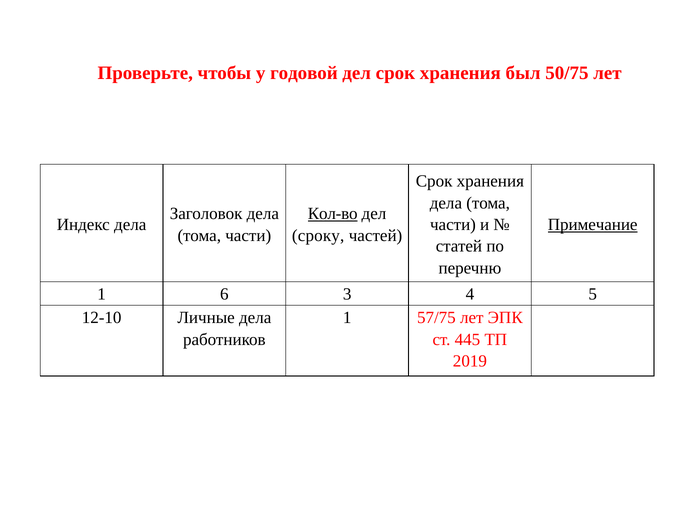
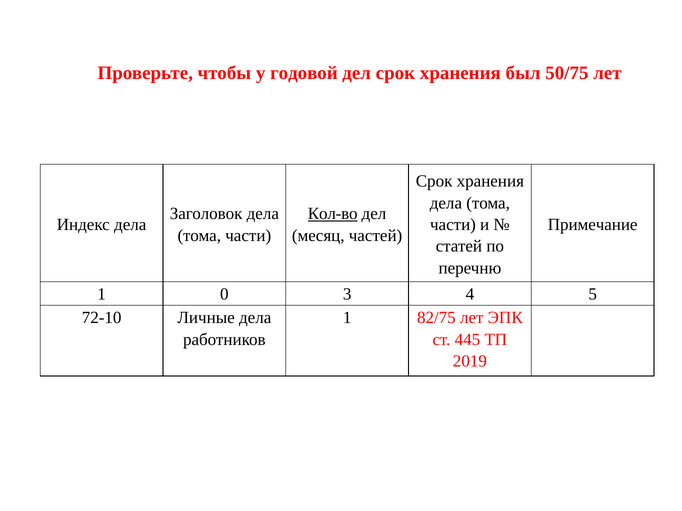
Примечание underline: present -> none
сроку: сроку -> месяц
6: 6 -> 0
12-10: 12-10 -> 72-10
57/75: 57/75 -> 82/75
